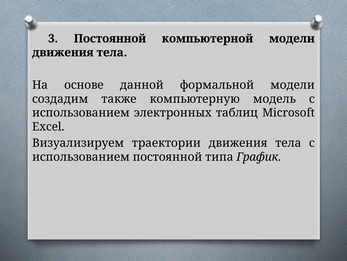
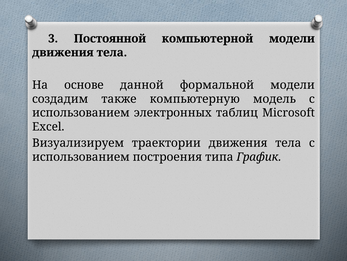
использованием постоянной: постоянной -> построения
